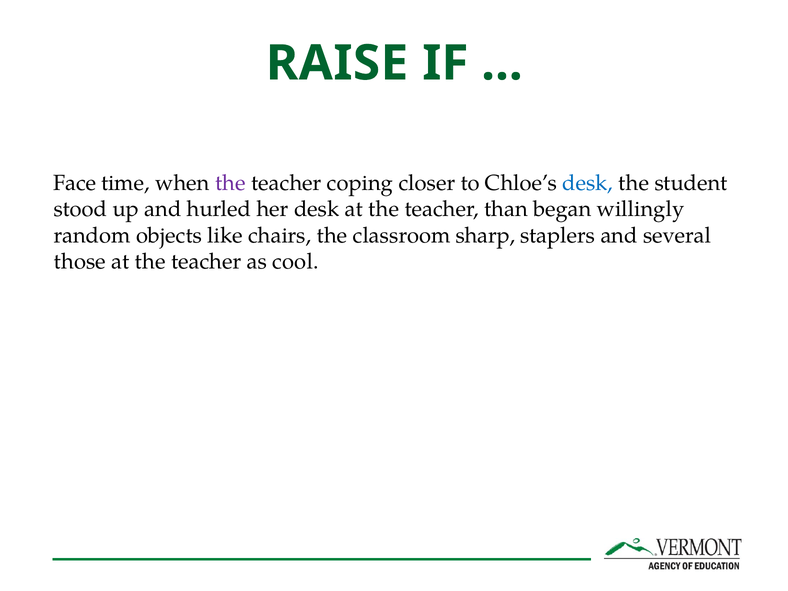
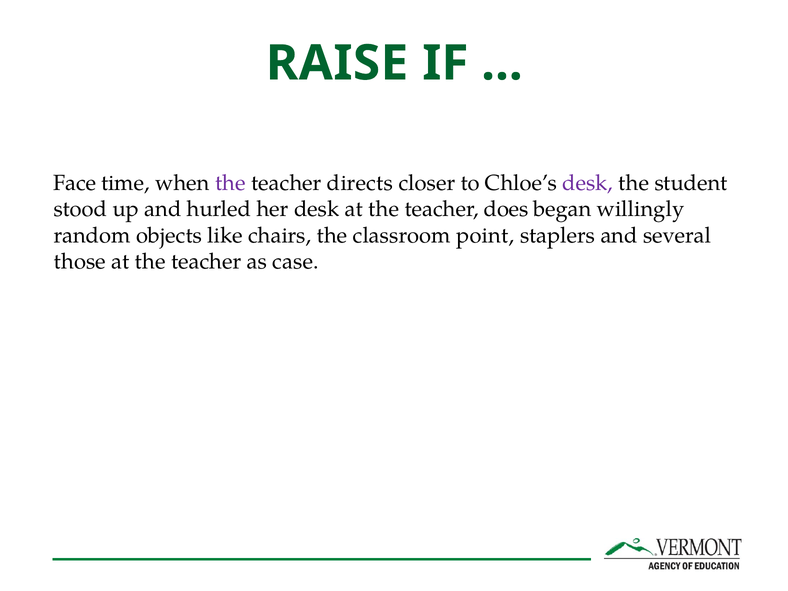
coping: coping -> directs
desk at (588, 183) colour: blue -> purple
than: than -> does
sharp: sharp -> point
cool: cool -> case
